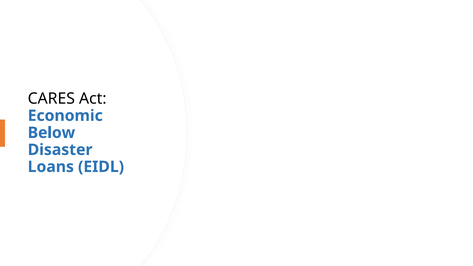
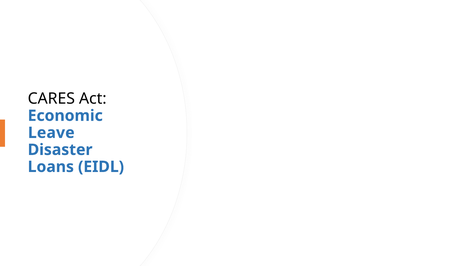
Below: Below -> Leave
